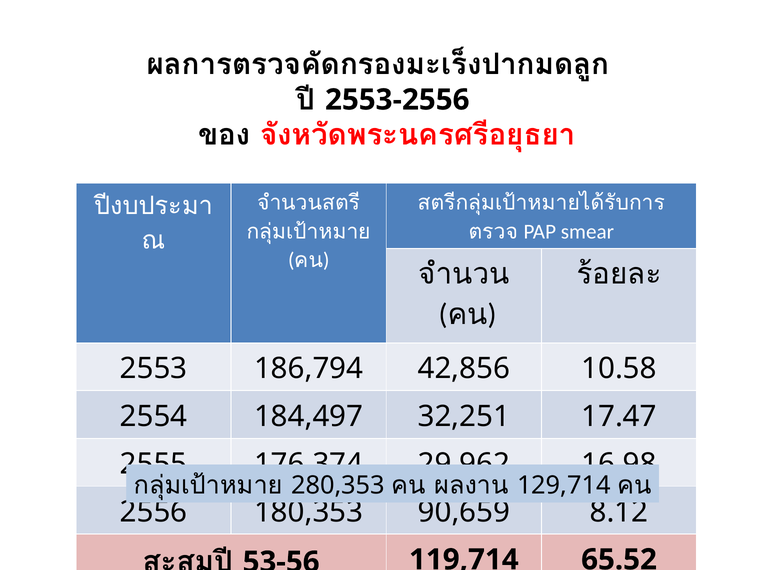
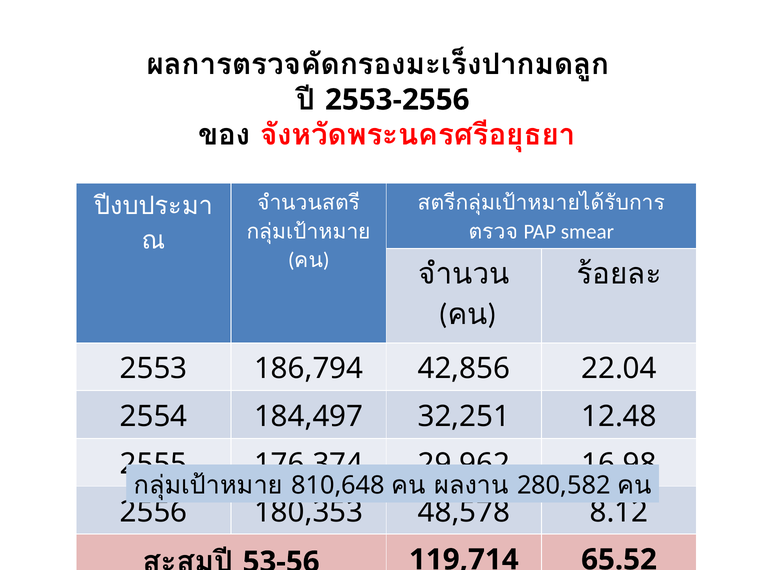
10.58: 10.58 -> 22.04
17.47: 17.47 -> 12.48
280,353: 280,353 -> 810,648
129,714: 129,714 -> 280,582
90,659: 90,659 -> 48,578
